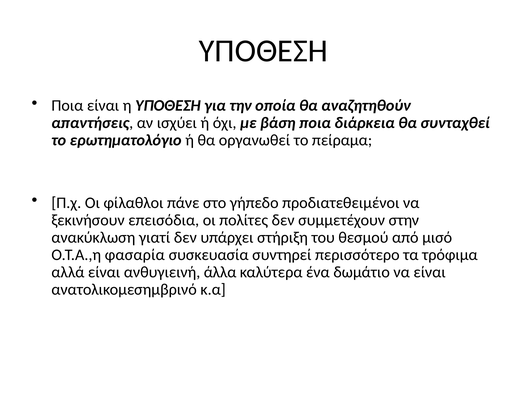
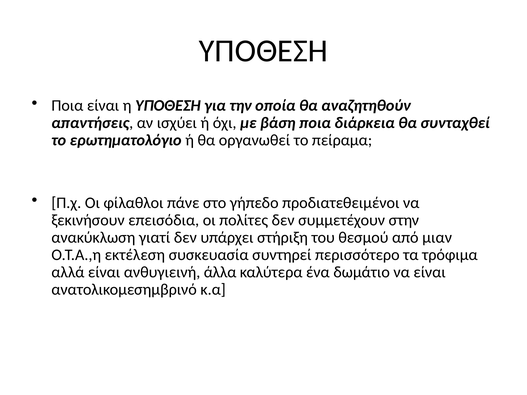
μισό: μισό -> μιαν
φασαρία: φασαρία -> εκτέλεση
